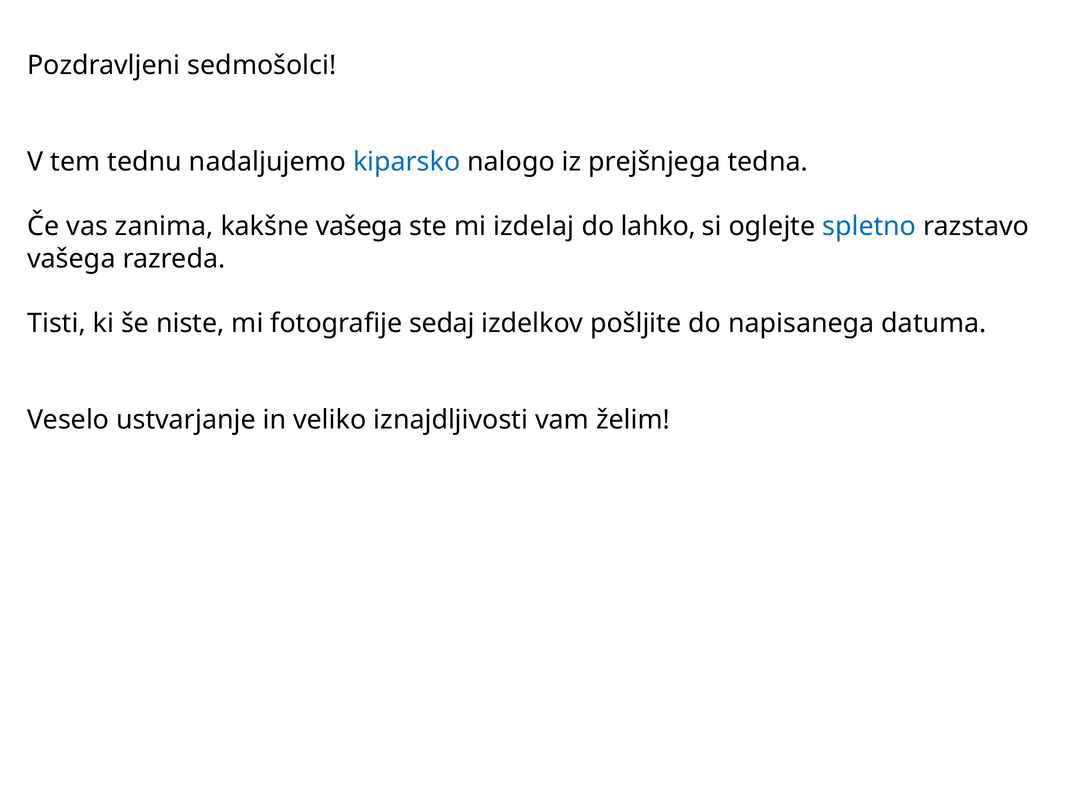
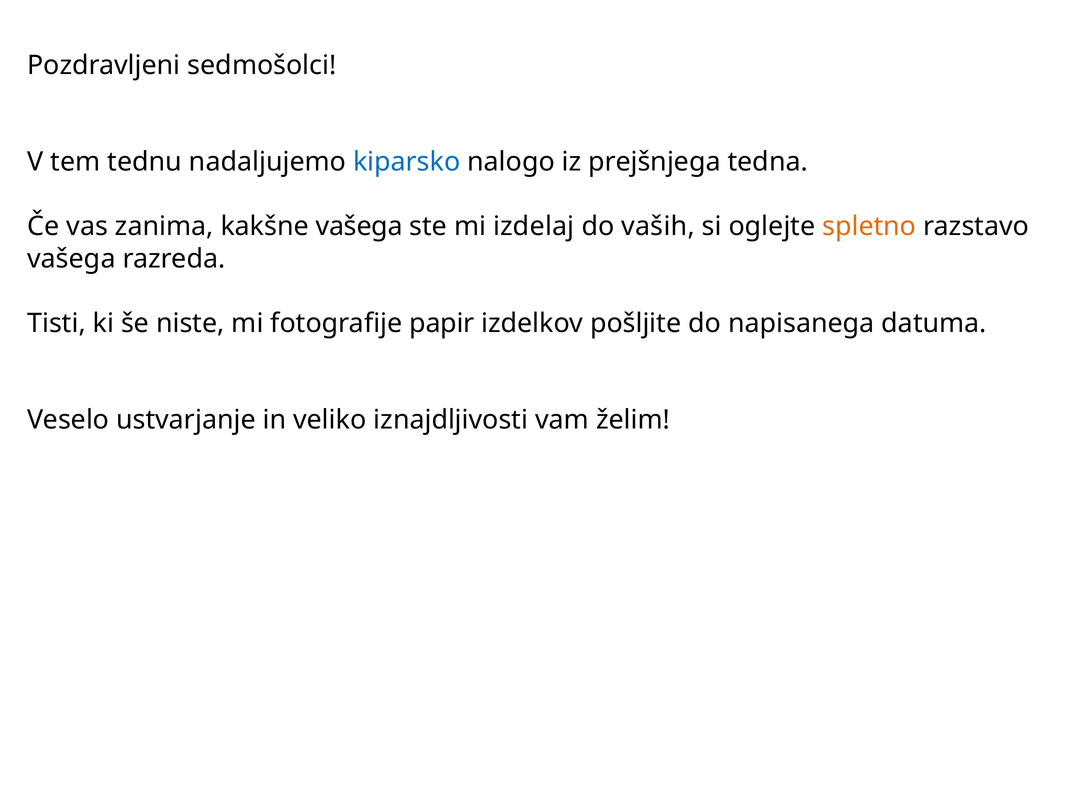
lahko: lahko -> vaših
spletno colour: blue -> orange
sedaj: sedaj -> papir
